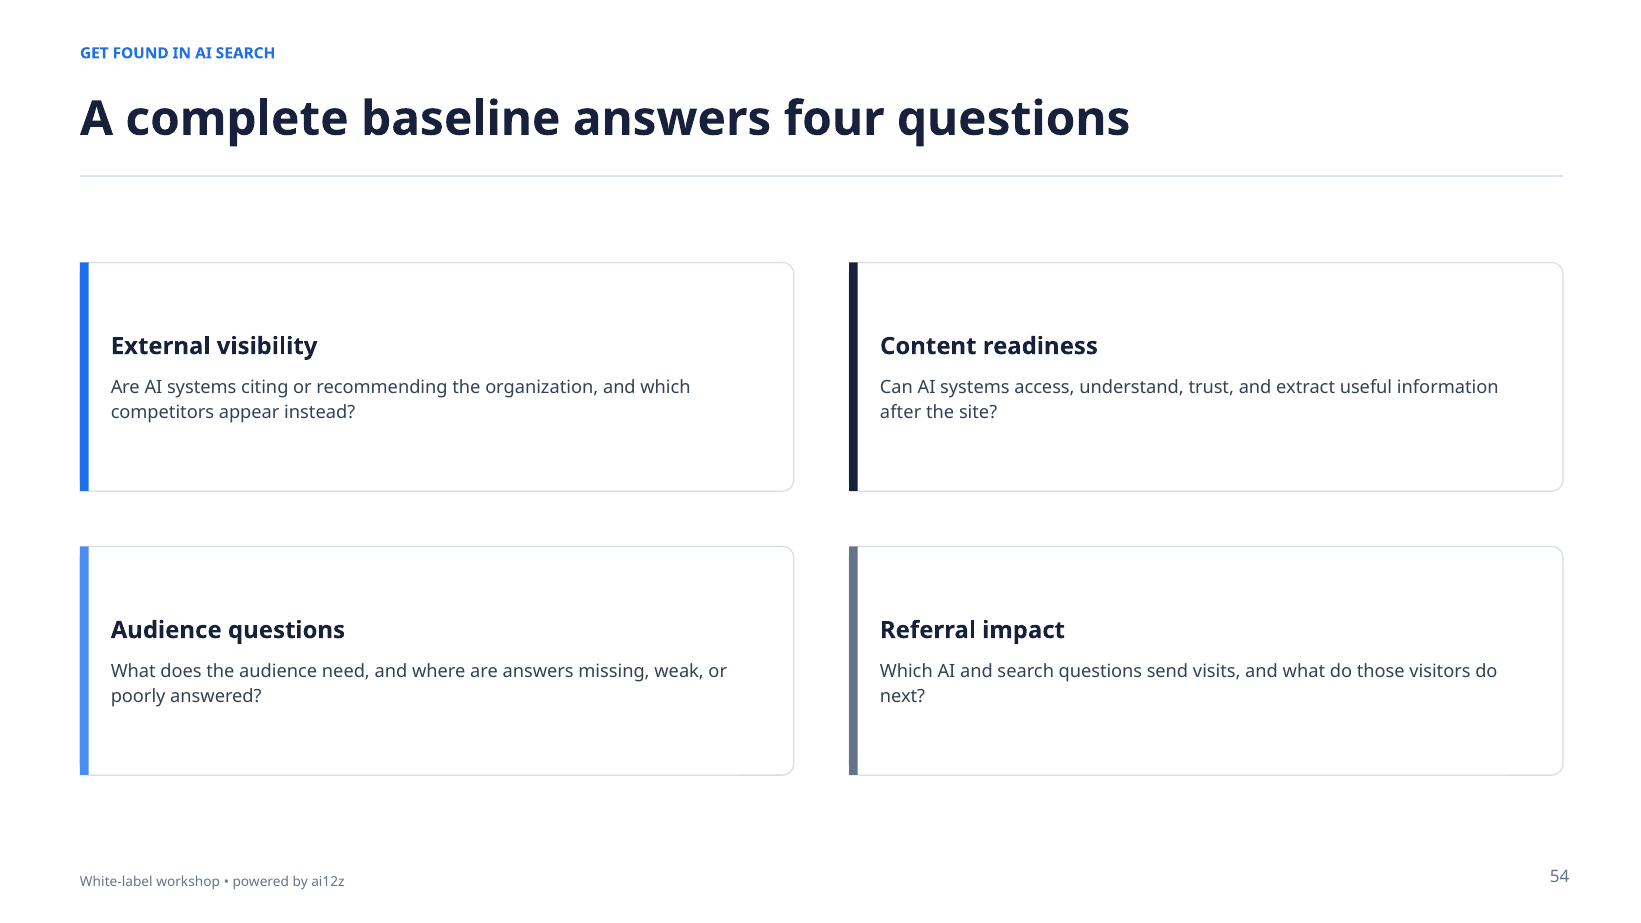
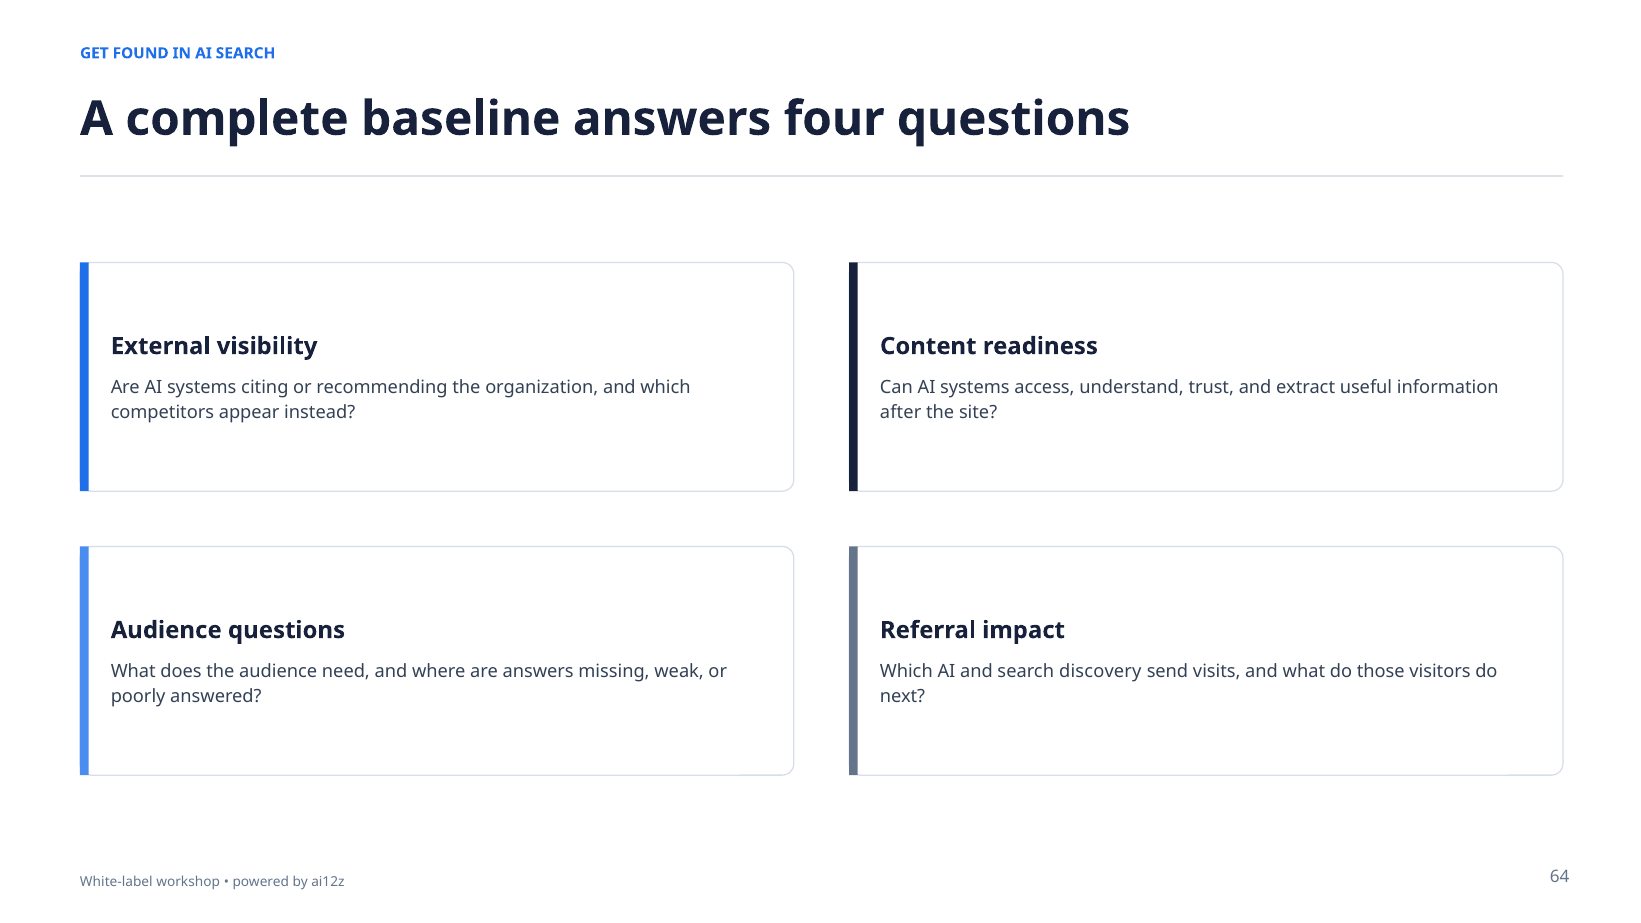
search questions: questions -> discovery
54: 54 -> 64
